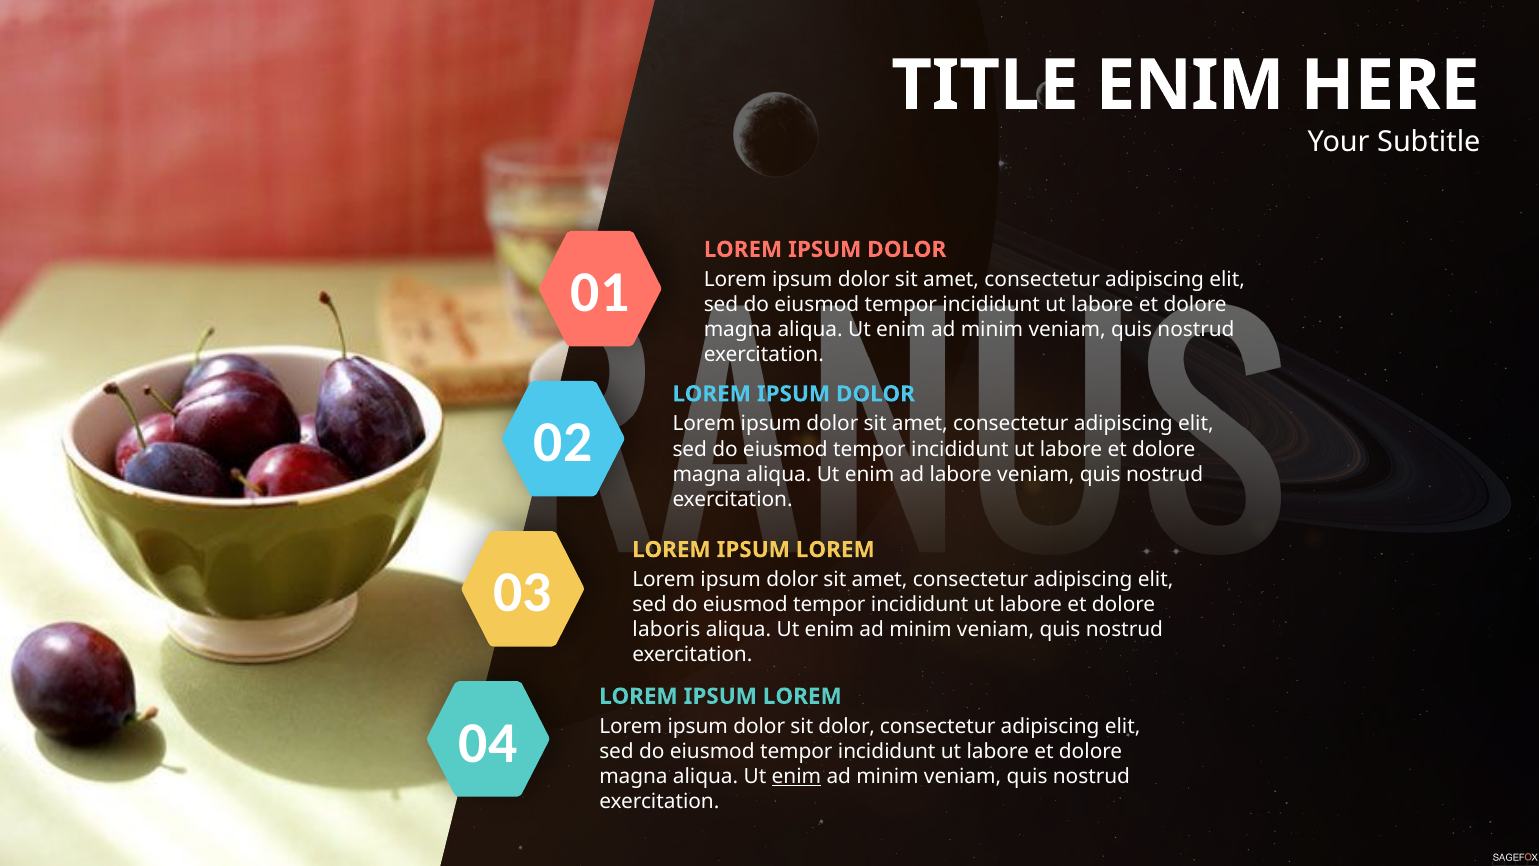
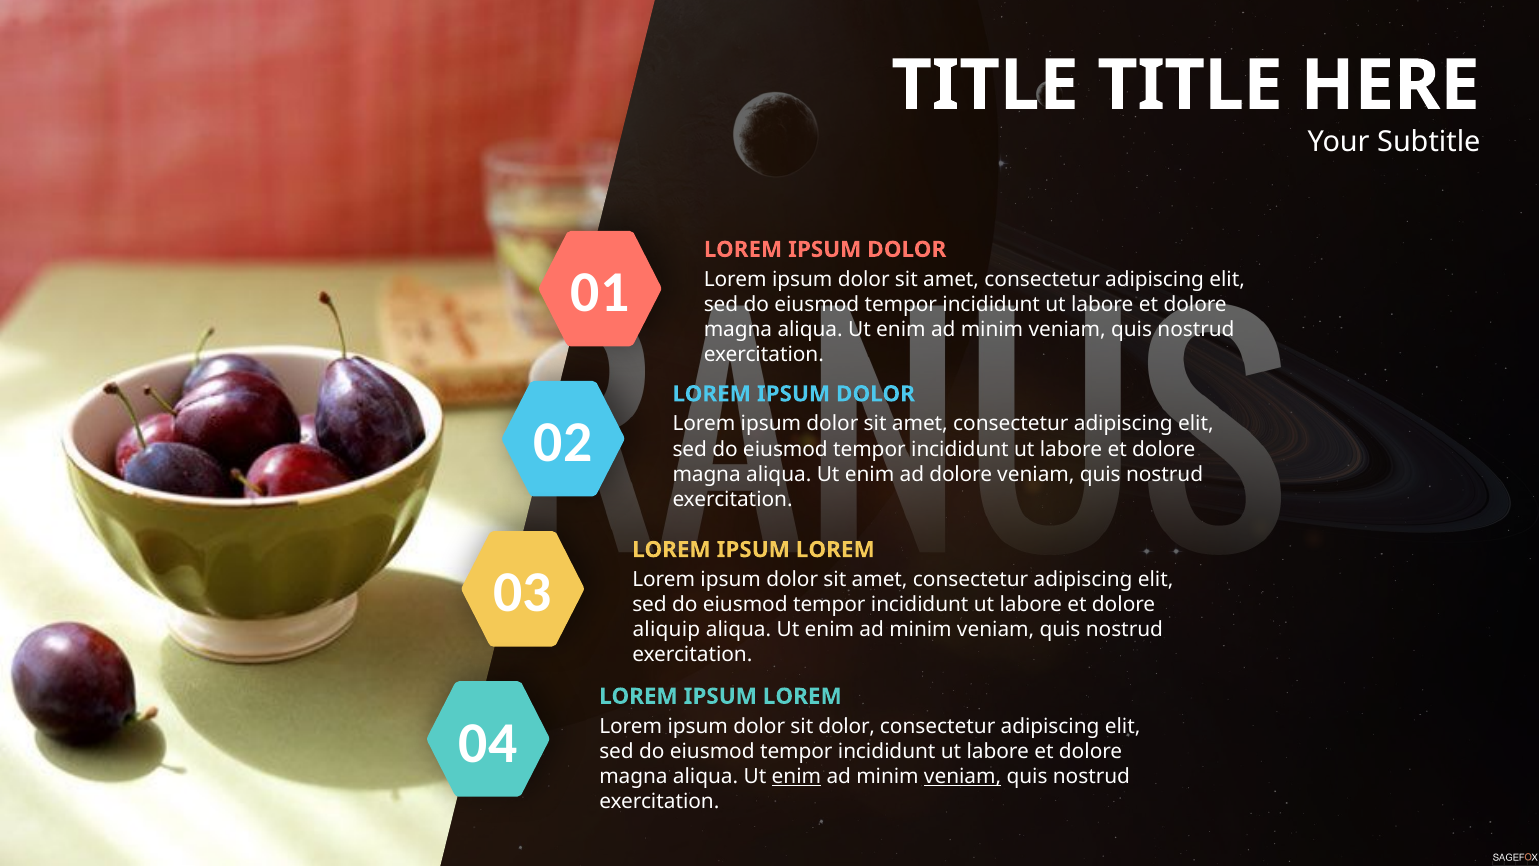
TITLE ENIM: ENIM -> TITLE
ad labore: labore -> dolore
laboris: laboris -> aliquip
veniam at (963, 776) underline: none -> present
